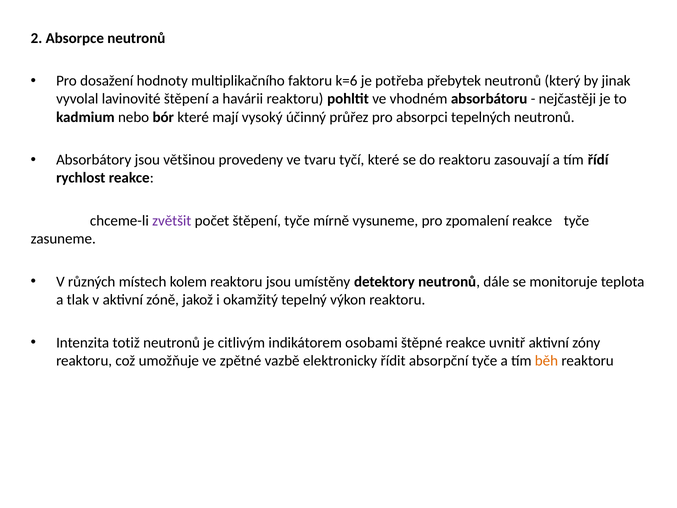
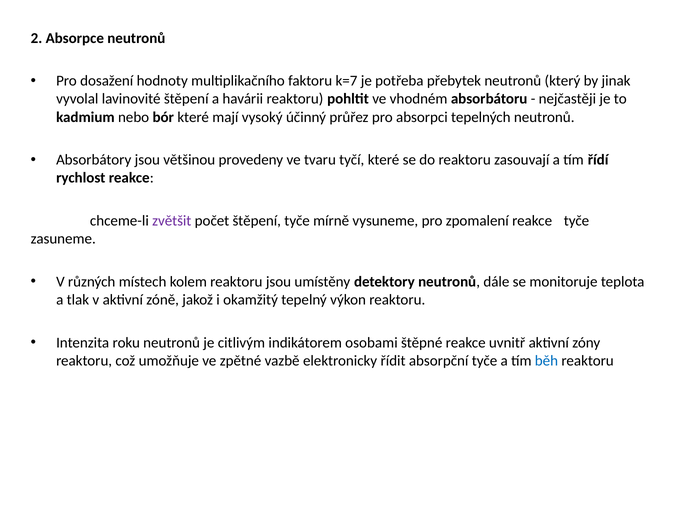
k=6: k=6 -> k=7
totiž: totiž -> roku
běh colour: orange -> blue
